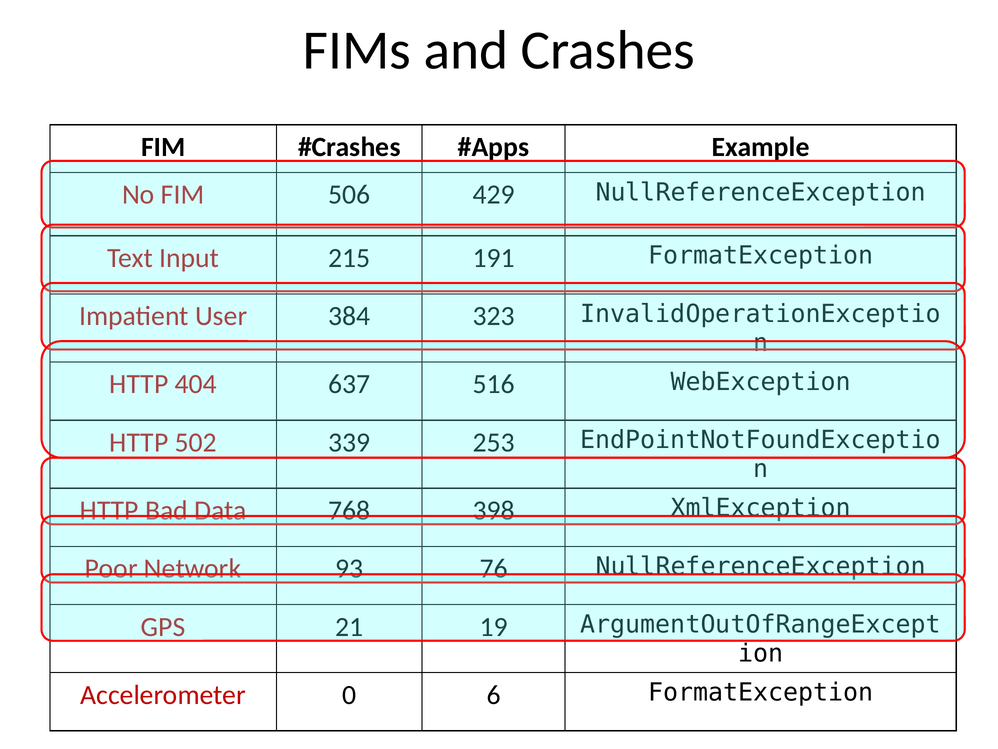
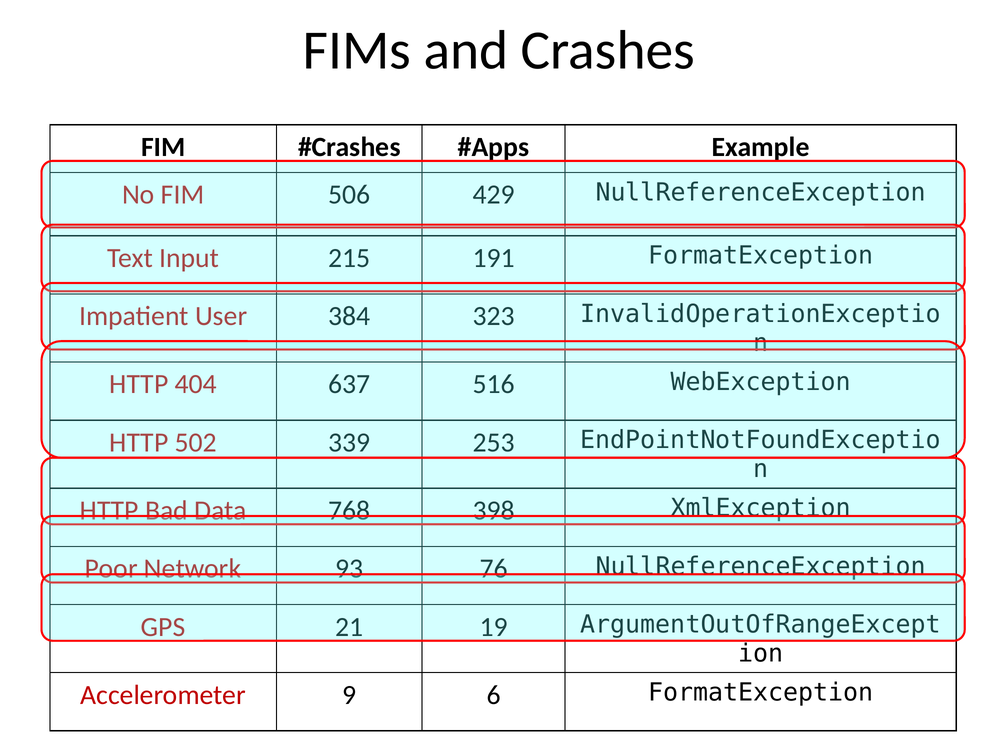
0: 0 -> 9
